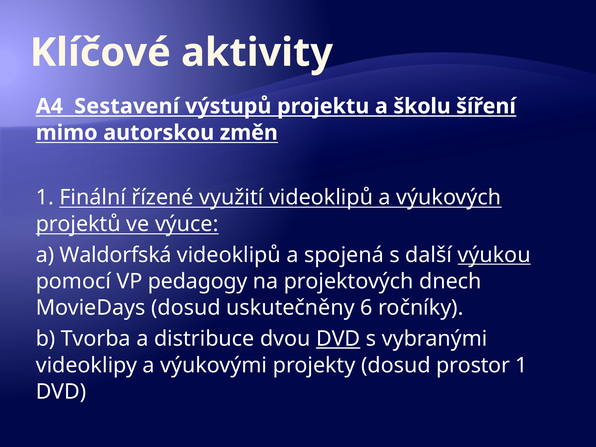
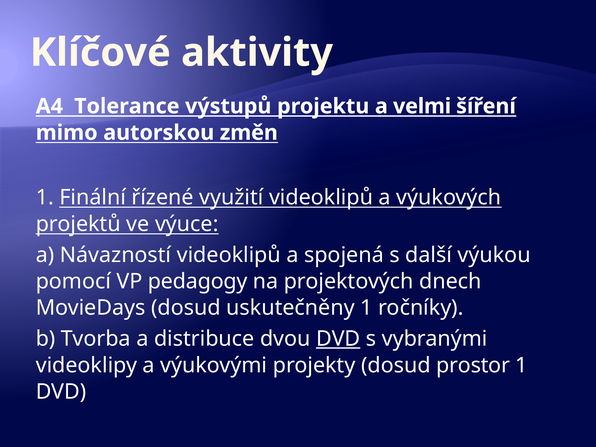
Sestavení: Sestavení -> Tolerance
školu: školu -> velmi
Waldorfská: Waldorfská -> Návazností
výukou underline: present -> none
uskutečněny 6: 6 -> 1
